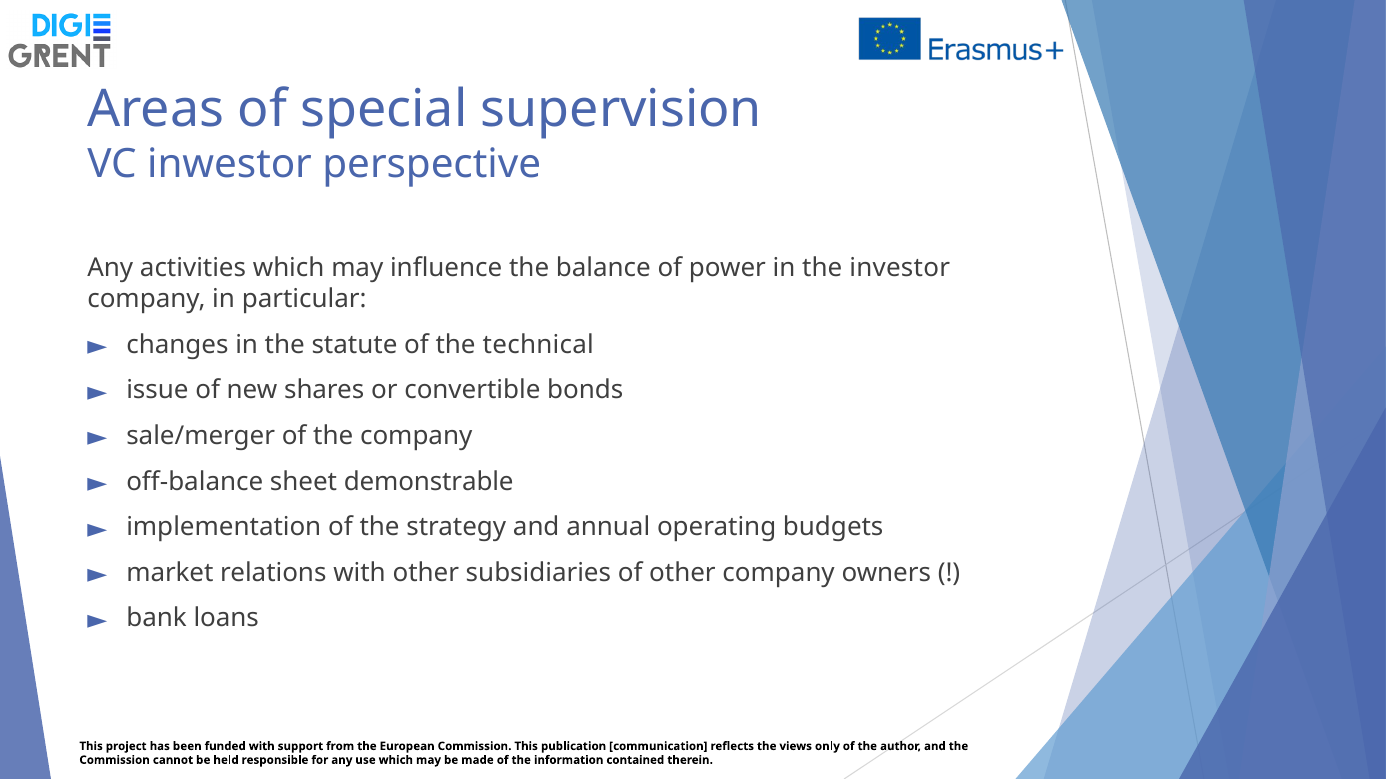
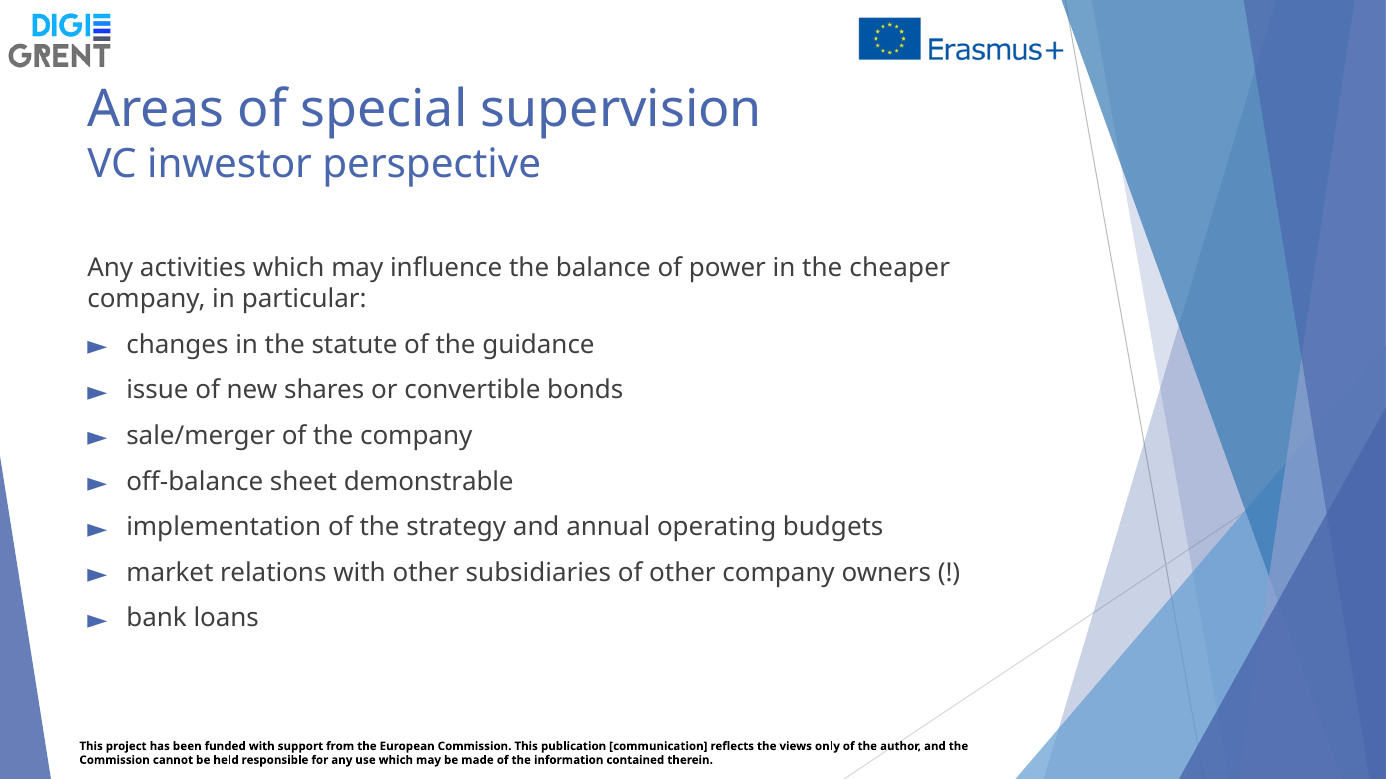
investor: investor -> cheaper
technical: technical -> guidance
